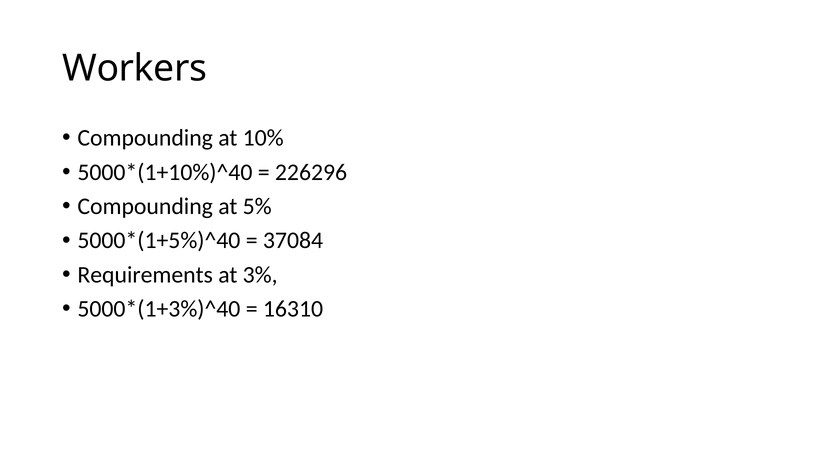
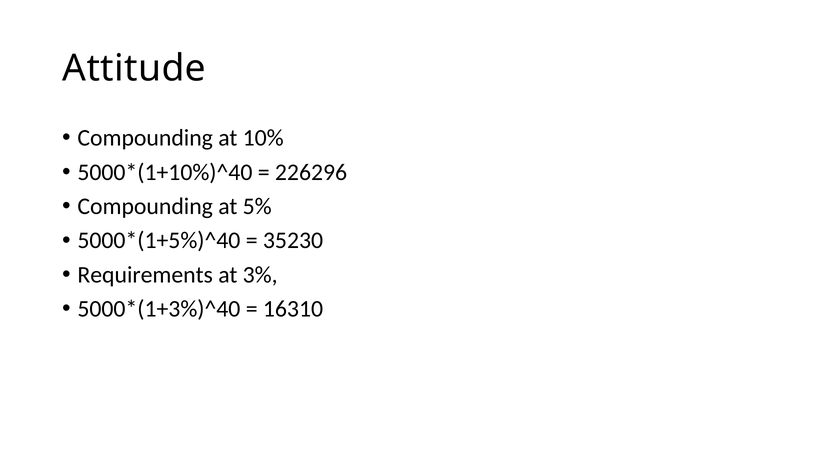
Workers: Workers -> Attitude
37084: 37084 -> 35230
